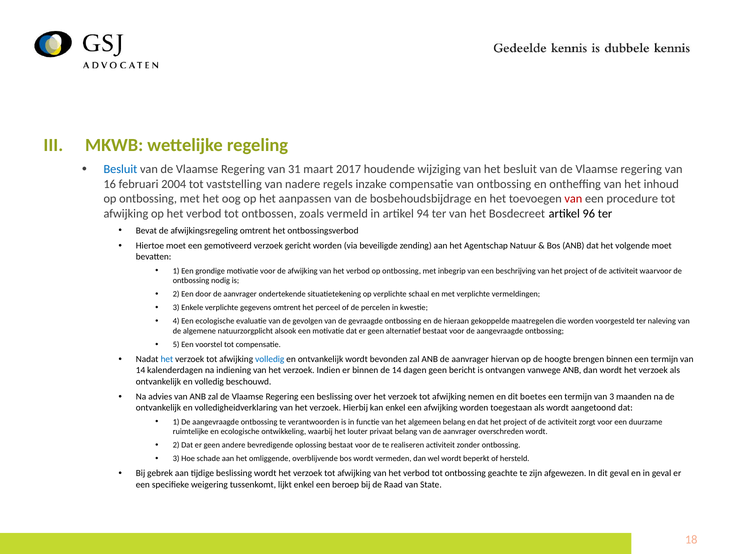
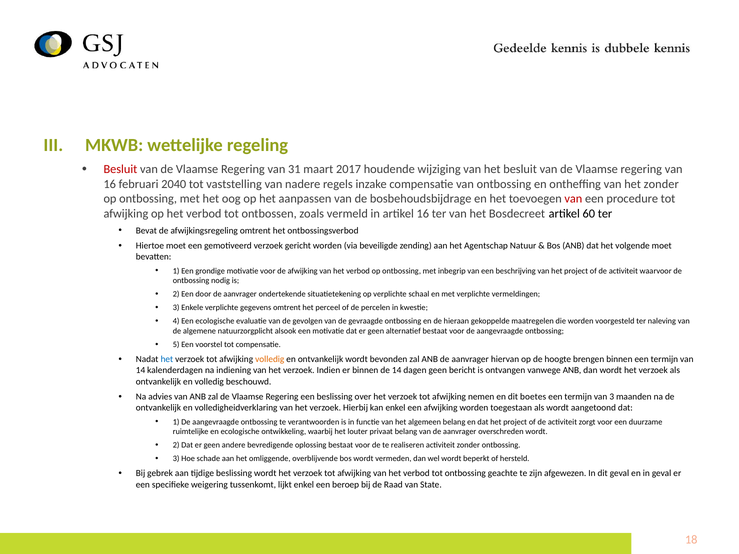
Besluit at (120, 169) colour: blue -> red
2004: 2004 -> 2040
het inhoud: inhoud -> zonder
artikel 94: 94 -> 16
96: 96 -> 60
volledig at (270, 359) colour: blue -> orange
